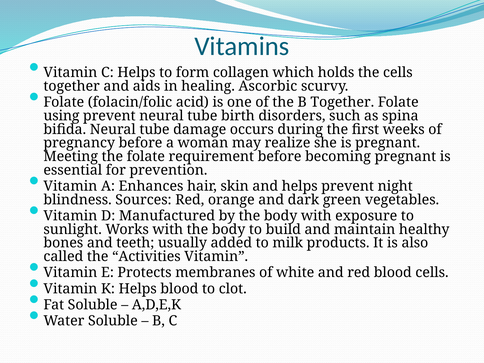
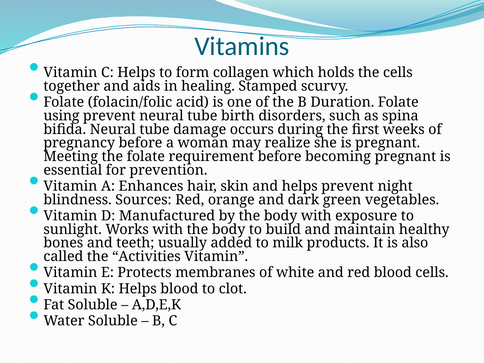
Ascorbic: Ascorbic -> Stamped
B Together: Together -> Duration
